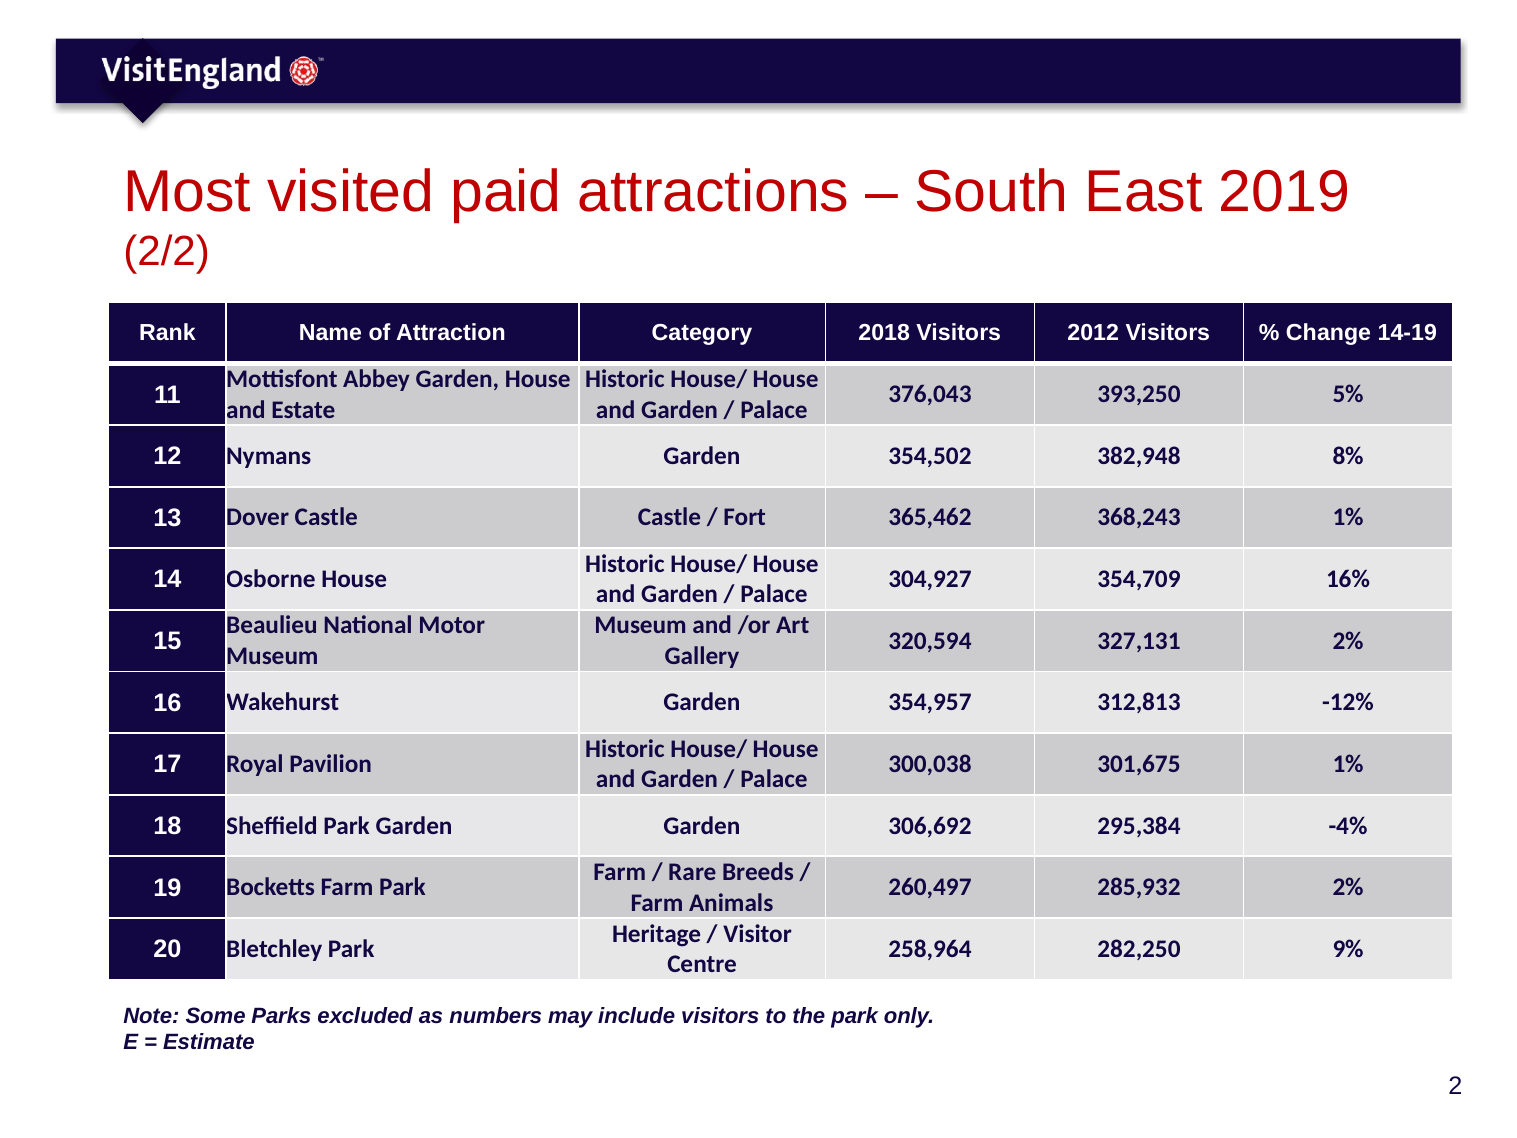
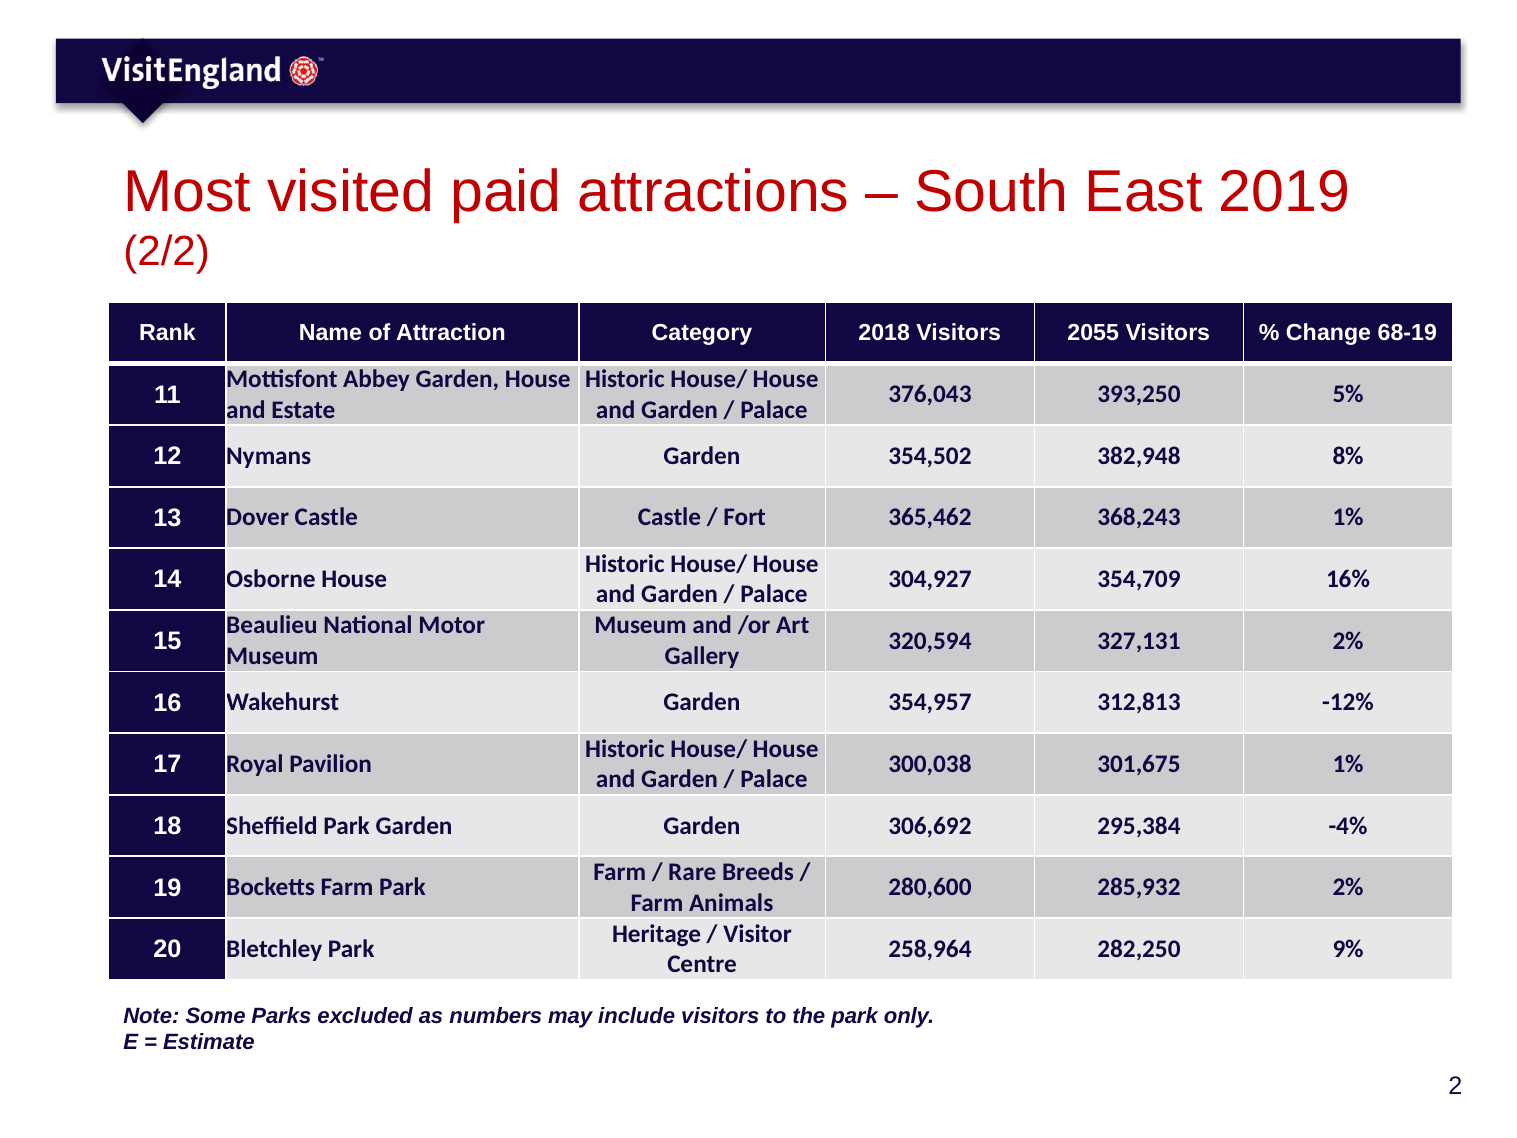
2012: 2012 -> 2055
14-19: 14-19 -> 68-19
260,497: 260,497 -> 280,600
